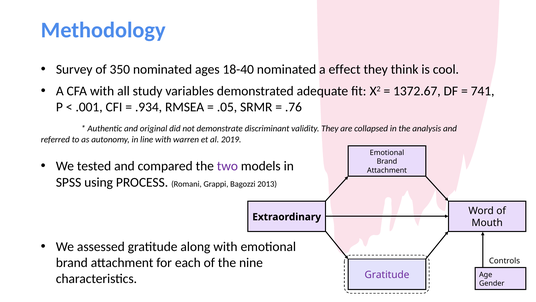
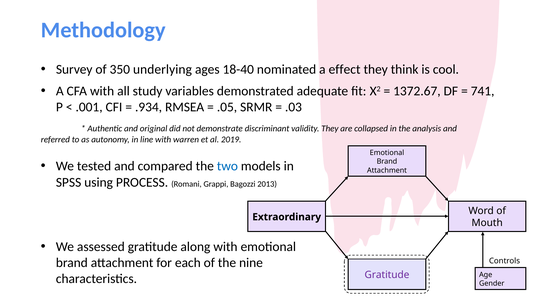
350 nominated: nominated -> underlying
.76: .76 -> .03
two colour: purple -> blue
